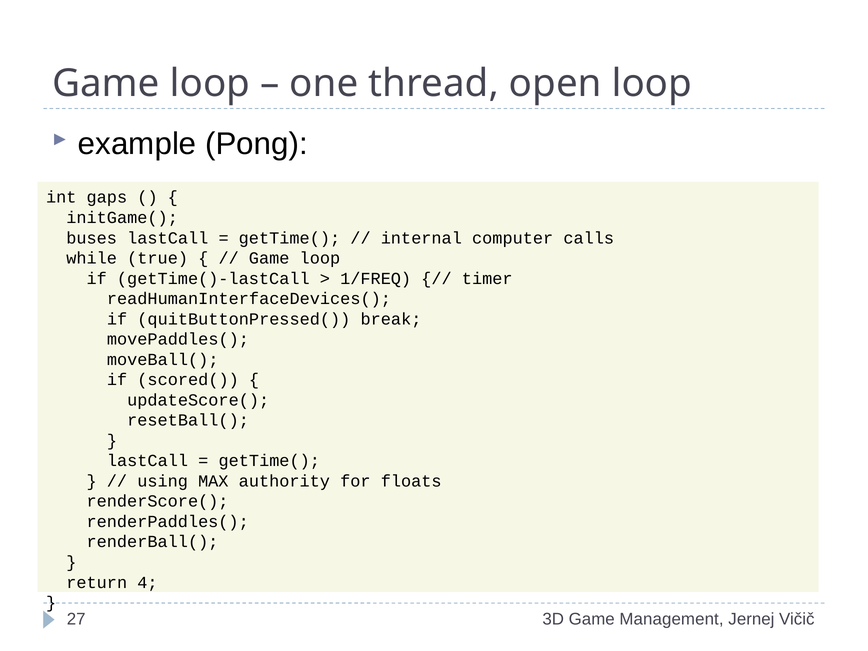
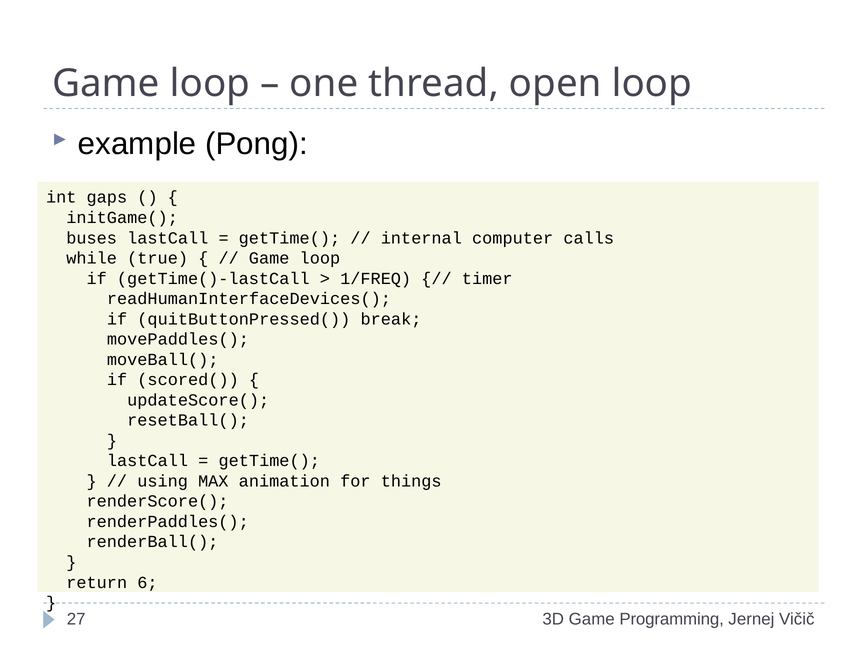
authority: authority -> animation
floats: floats -> things
4: 4 -> 6
Management: Management -> Programming
